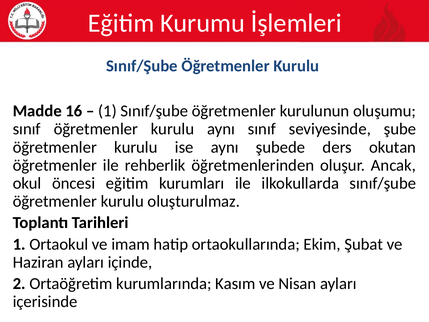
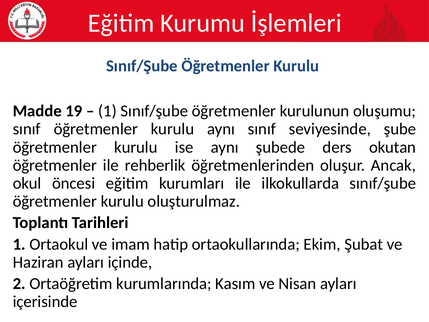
16: 16 -> 19
